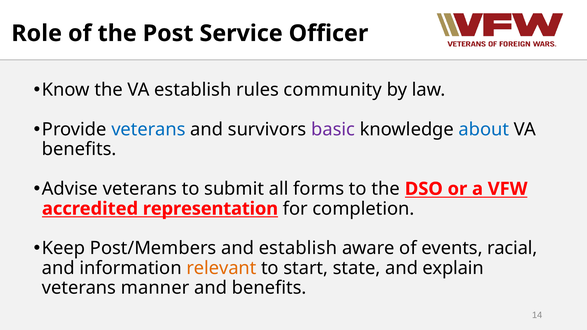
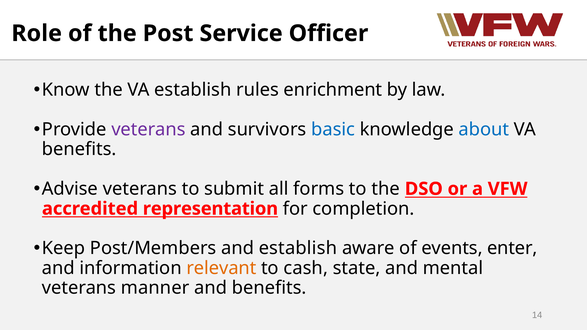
community: community -> enrichment
veterans at (148, 130) colour: blue -> purple
basic colour: purple -> blue
racial: racial -> enter
start: start -> cash
explain: explain -> mental
